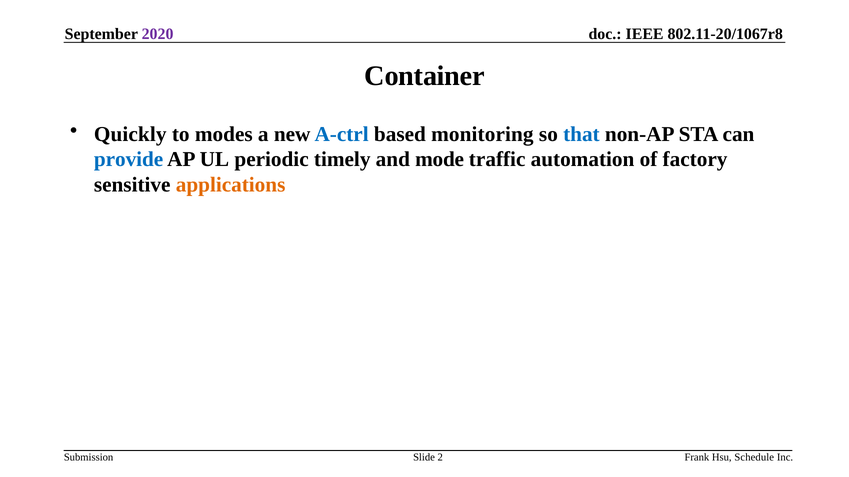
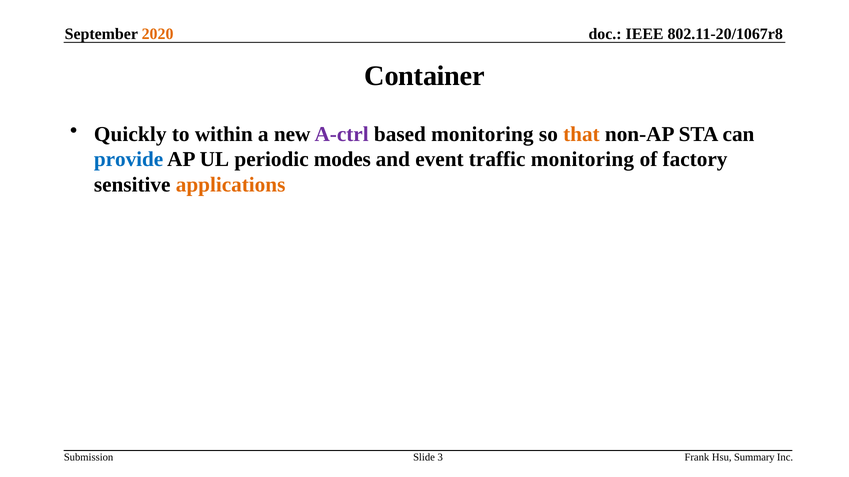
2020 colour: purple -> orange
modes: modes -> within
A-ctrl colour: blue -> purple
that colour: blue -> orange
timely: timely -> modes
mode: mode -> event
traffic automation: automation -> monitoring
2: 2 -> 3
Schedule: Schedule -> Summary
